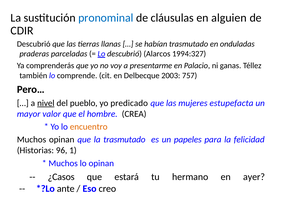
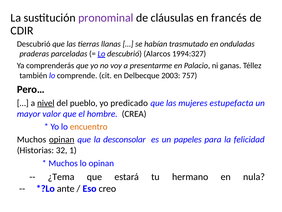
pronominal colour: blue -> purple
alguien: alguien -> francés
opinan at (62, 139) underline: none -> present
la trasmutado: trasmutado -> desconsolar
96: 96 -> 32
¿Casos: ¿Casos -> ¿Tema
ayer: ayer -> nula
